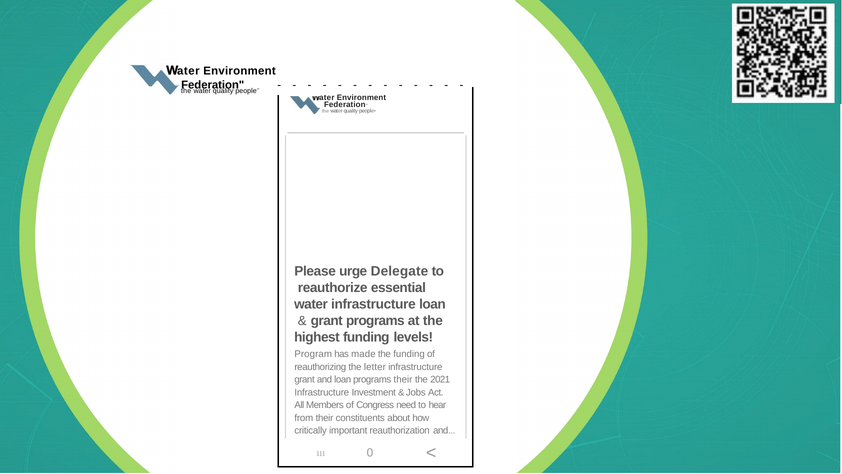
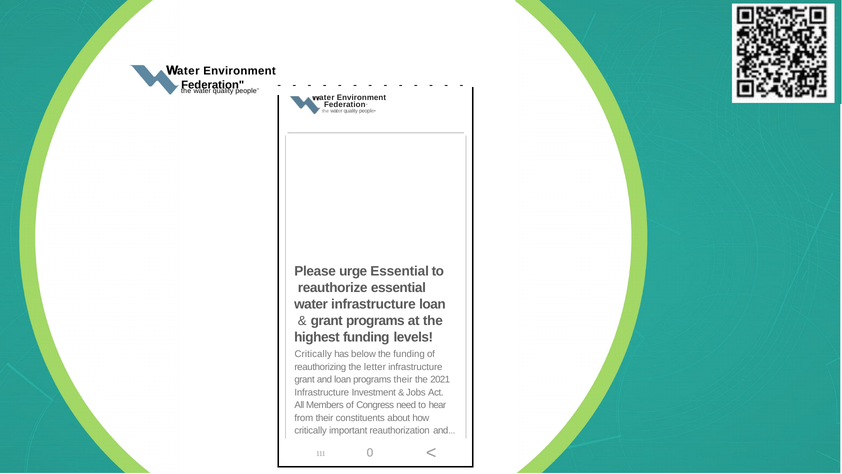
urge Delegate: Delegate -> Essential
Program at (313, 354): Program -> Critically
made: made -> below
